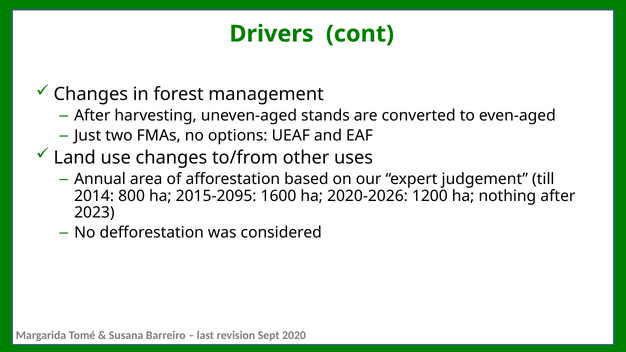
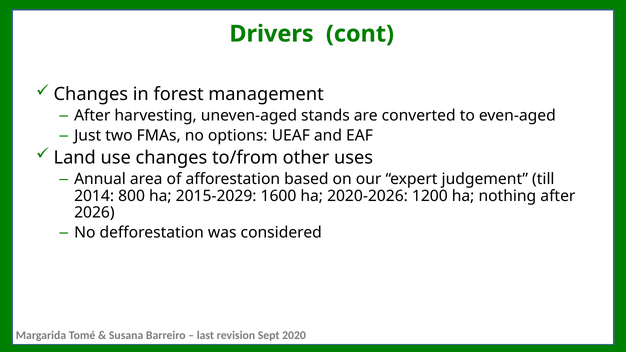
2015-2095: 2015-2095 -> 2015-2029
2023: 2023 -> 2026
